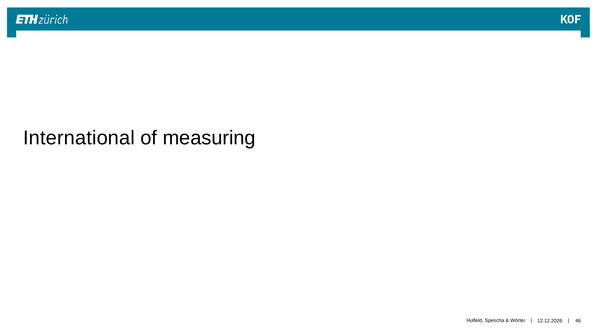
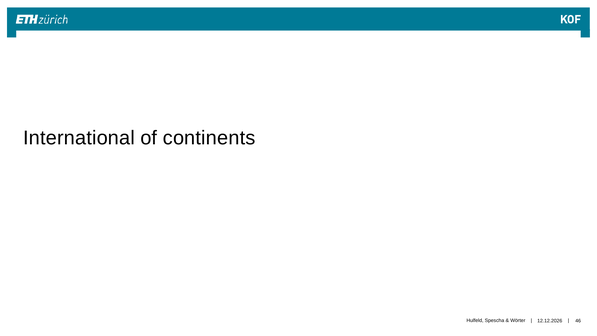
measuring: measuring -> continents
